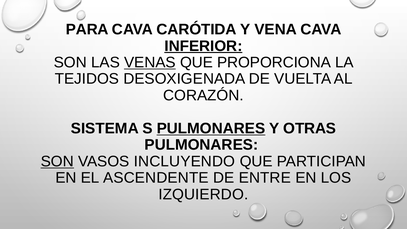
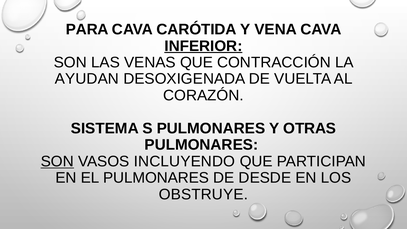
VENAS underline: present -> none
PROPORCIONA: PROPORCIONA -> CONTRACCIÓN
TEJIDOS: TEJIDOS -> AYUDAN
PULMONARES at (211, 128) underline: present -> none
EL ASCENDENTE: ASCENDENTE -> PULMONARES
ENTRE: ENTRE -> DESDE
IZQUIERDO: IZQUIERDO -> OBSTRUYE
